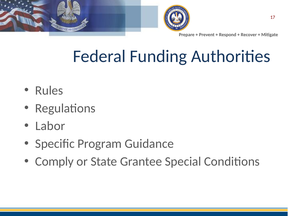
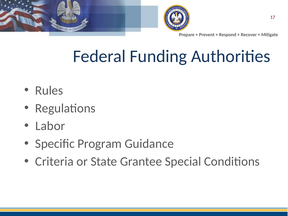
Comply: Comply -> Criteria
